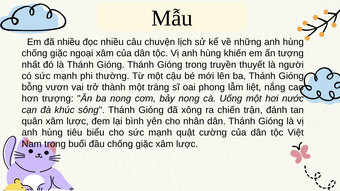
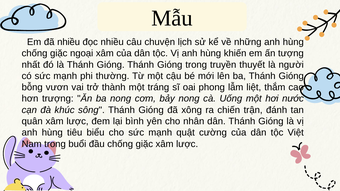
nắng: nắng -> thắm
